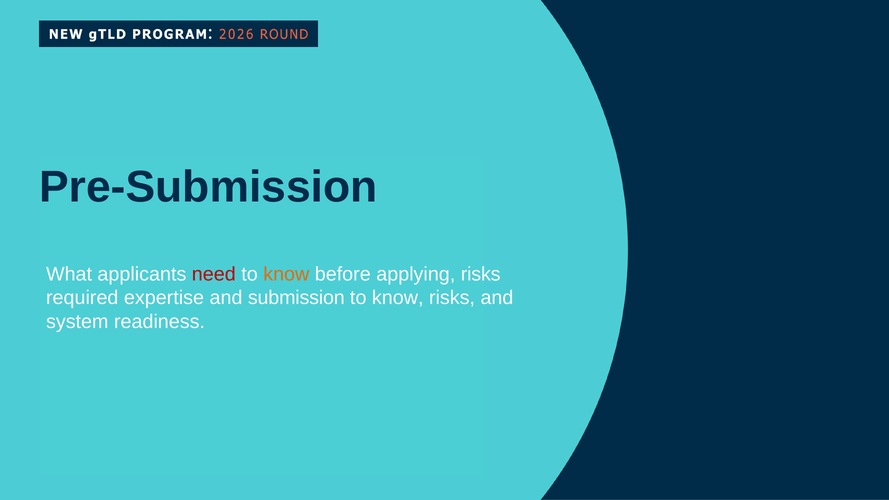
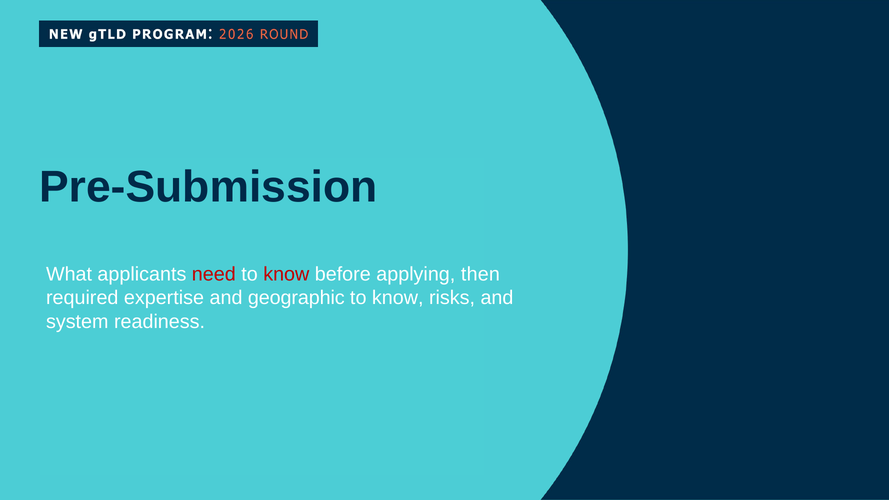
know at (286, 274) colour: orange -> red
applying risks: risks -> then
submission: submission -> geographic
